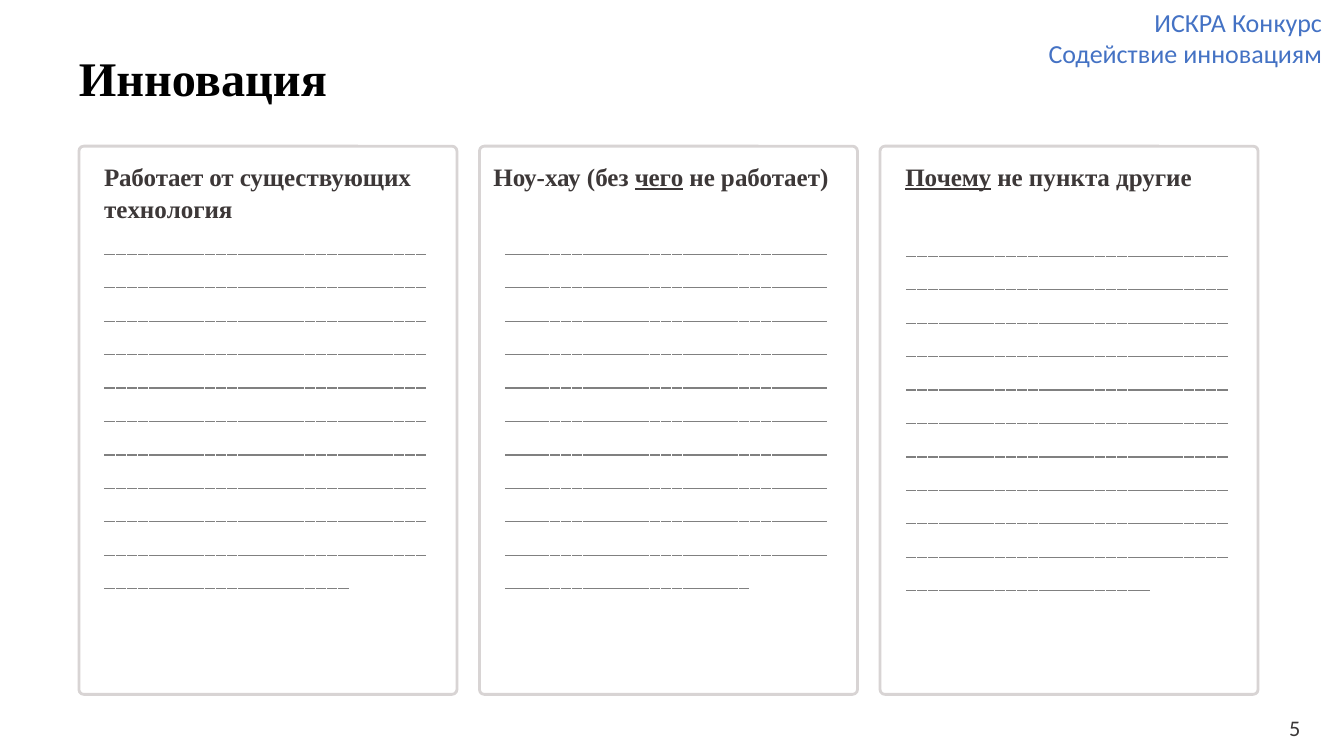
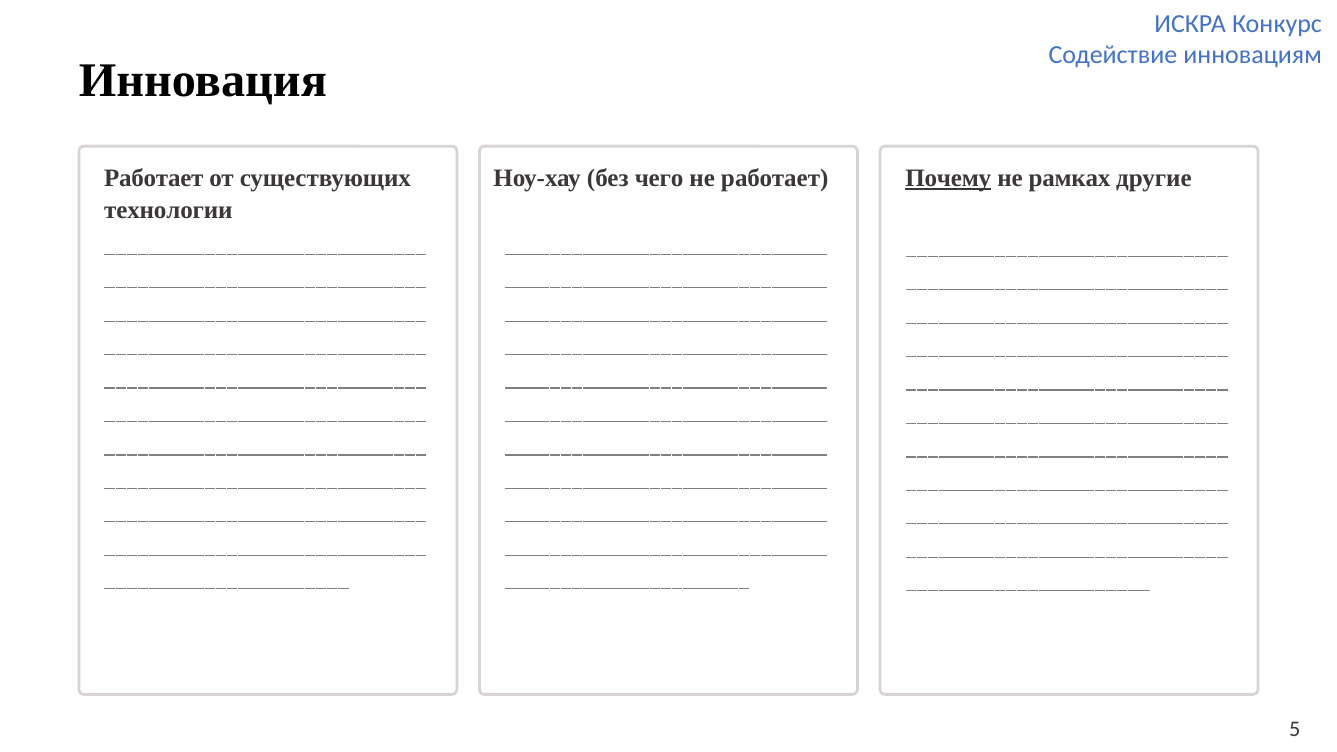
чего underline: present -> none
пункта: пункта -> рамках
технология: технология -> технологии
